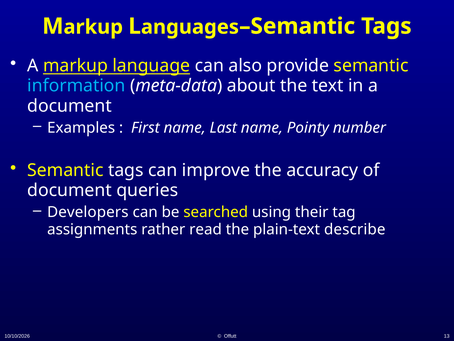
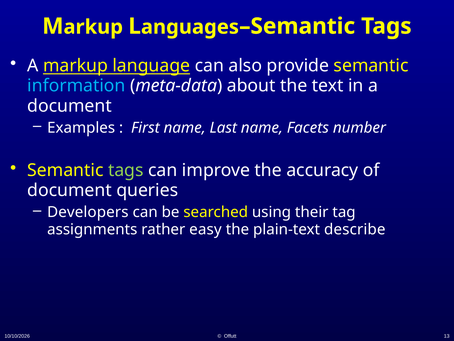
Pointy: Pointy -> Facets
tags at (126, 170) colour: white -> light green
read: read -> easy
